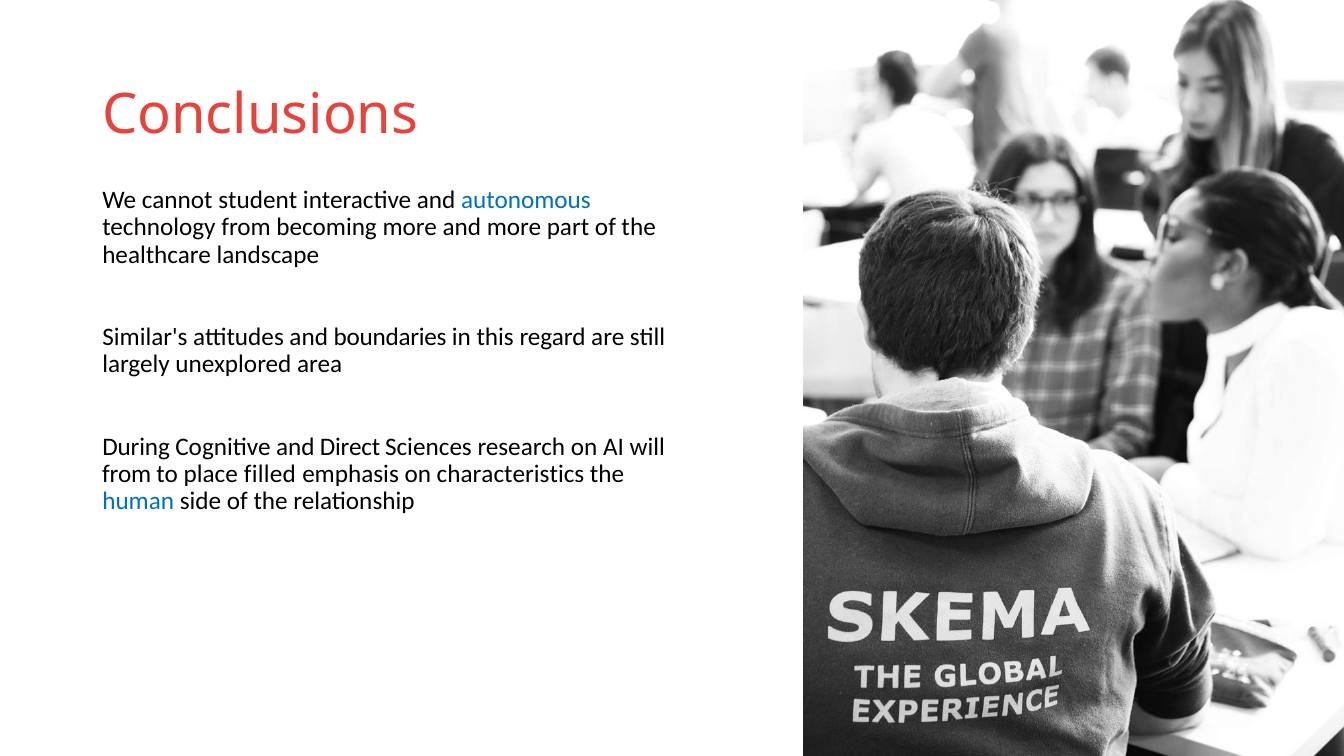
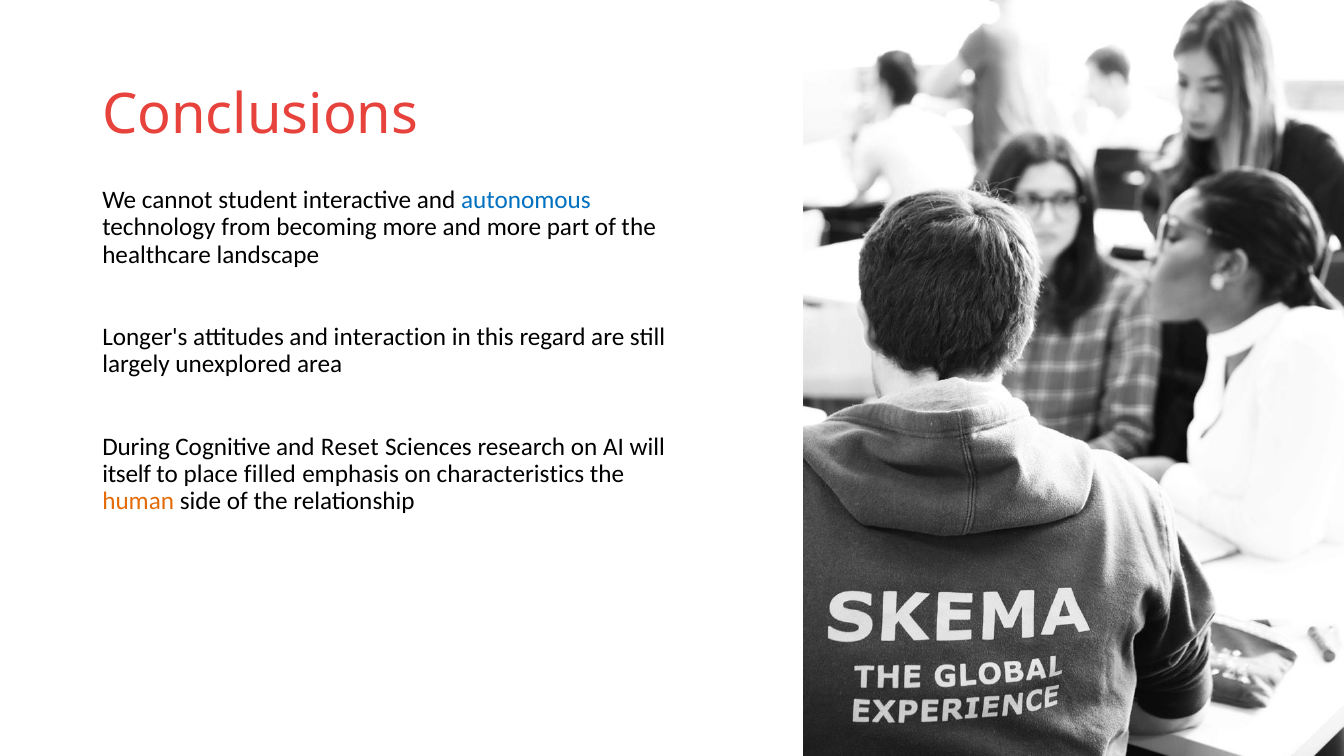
Similar's: Similar's -> Longer's
boundaries: boundaries -> interaction
Direct: Direct -> Reset
from at (127, 474): from -> itself
human colour: blue -> orange
